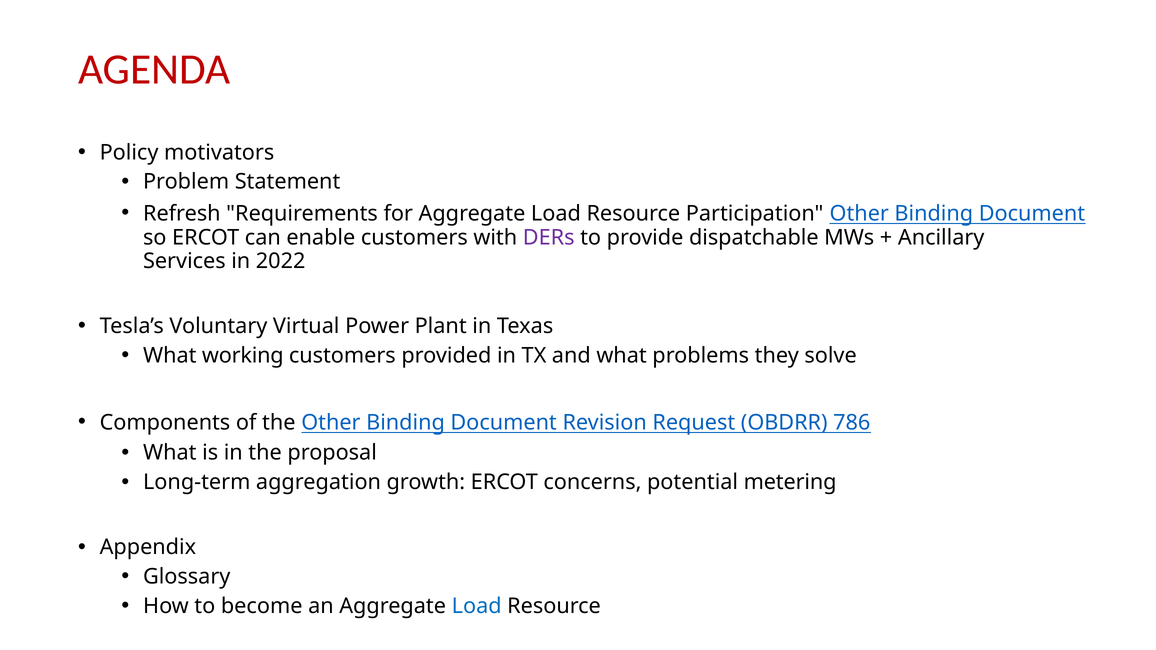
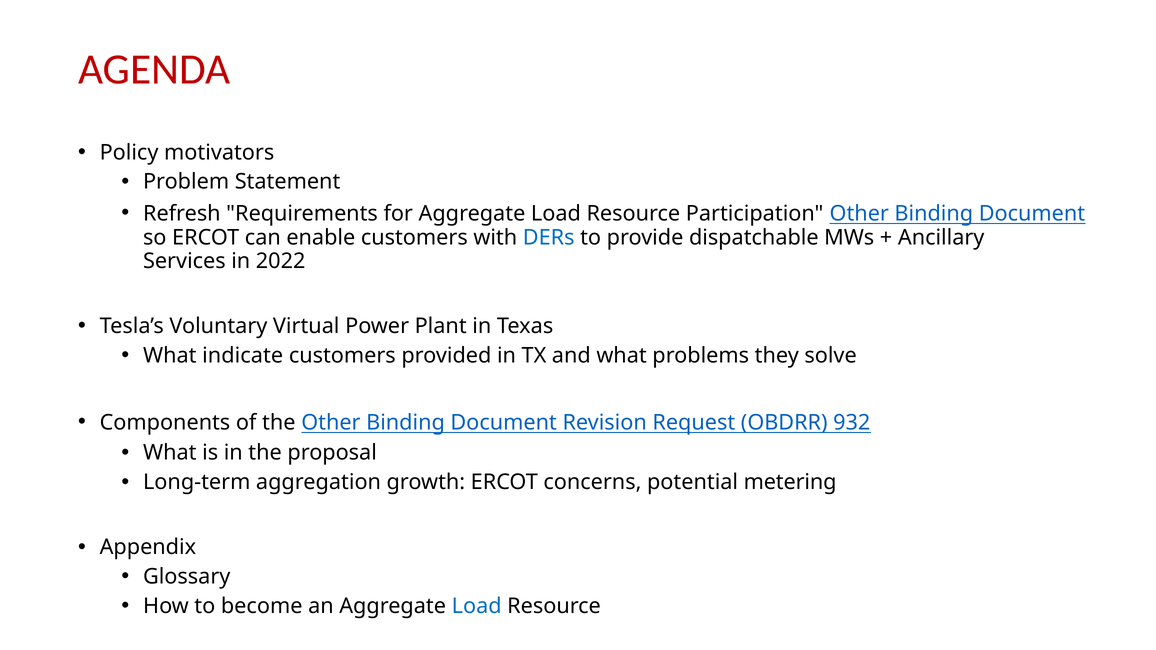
DERs colour: purple -> blue
working: working -> indicate
786: 786 -> 932
